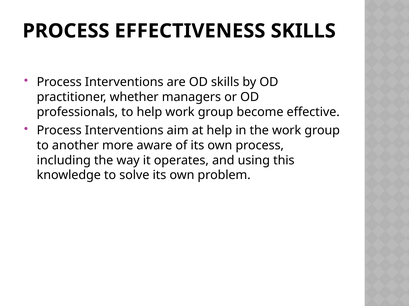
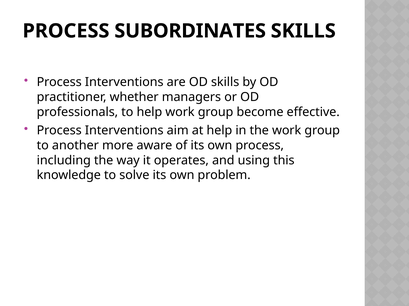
EFFECTIVENESS: EFFECTIVENESS -> SUBORDINATES
